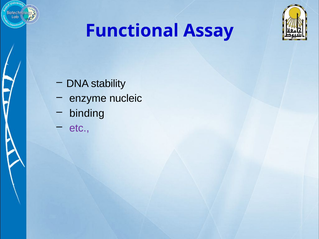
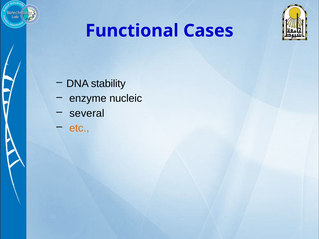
Assay: Assay -> Cases
binding: binding -> several
etc colour: purple -> orange
